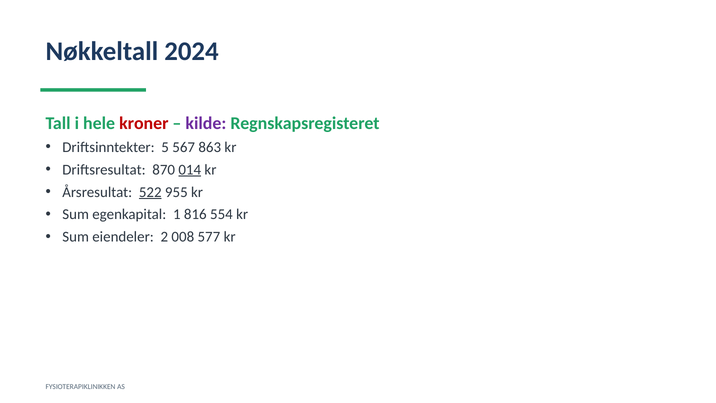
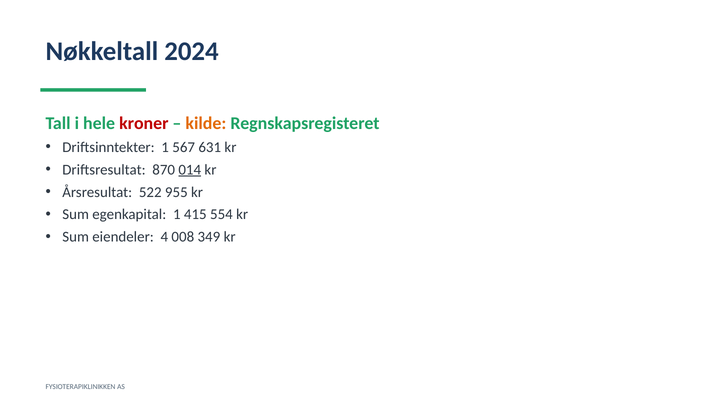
kilde colour: purple -> orange
Driftsinntekter 5: 5 -> 1
863: 863 -> 631
522 underline: present -> none
816: 816 -> 415
2: 2 -> 4
577: 577 -> 349
